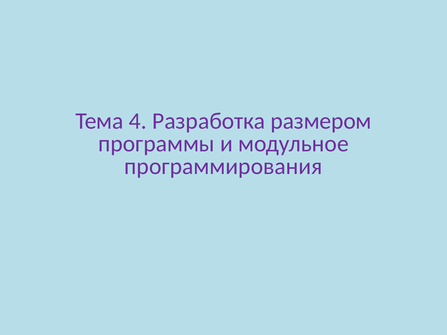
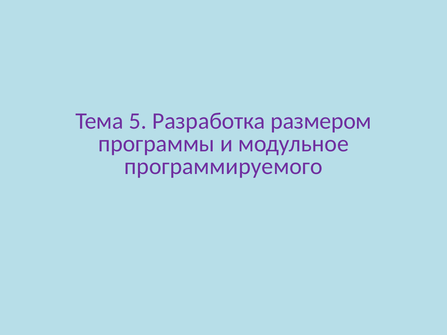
4: 4 -> 5
программирования: программирования -> программируемого
